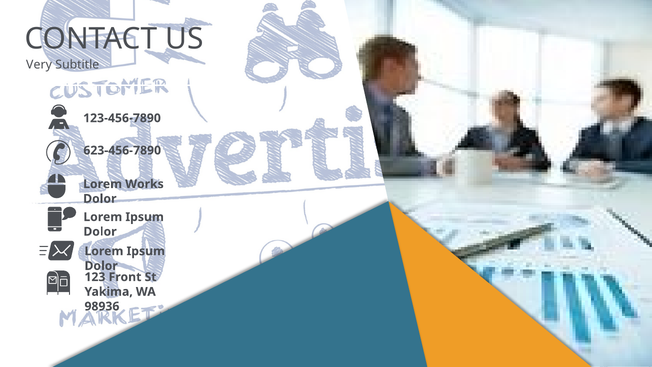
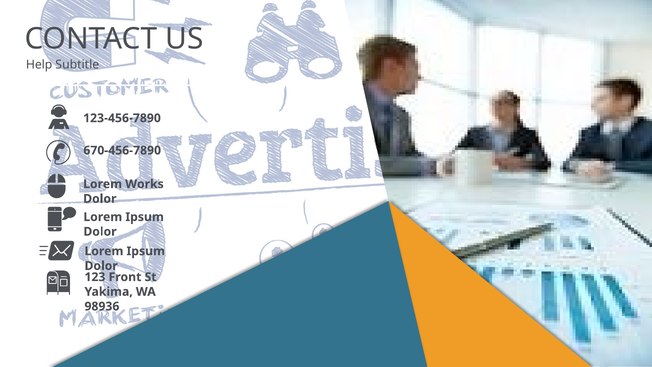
Very: Very -> Help
623-456-7890: 623-456-7890 -> 670-456-7890
